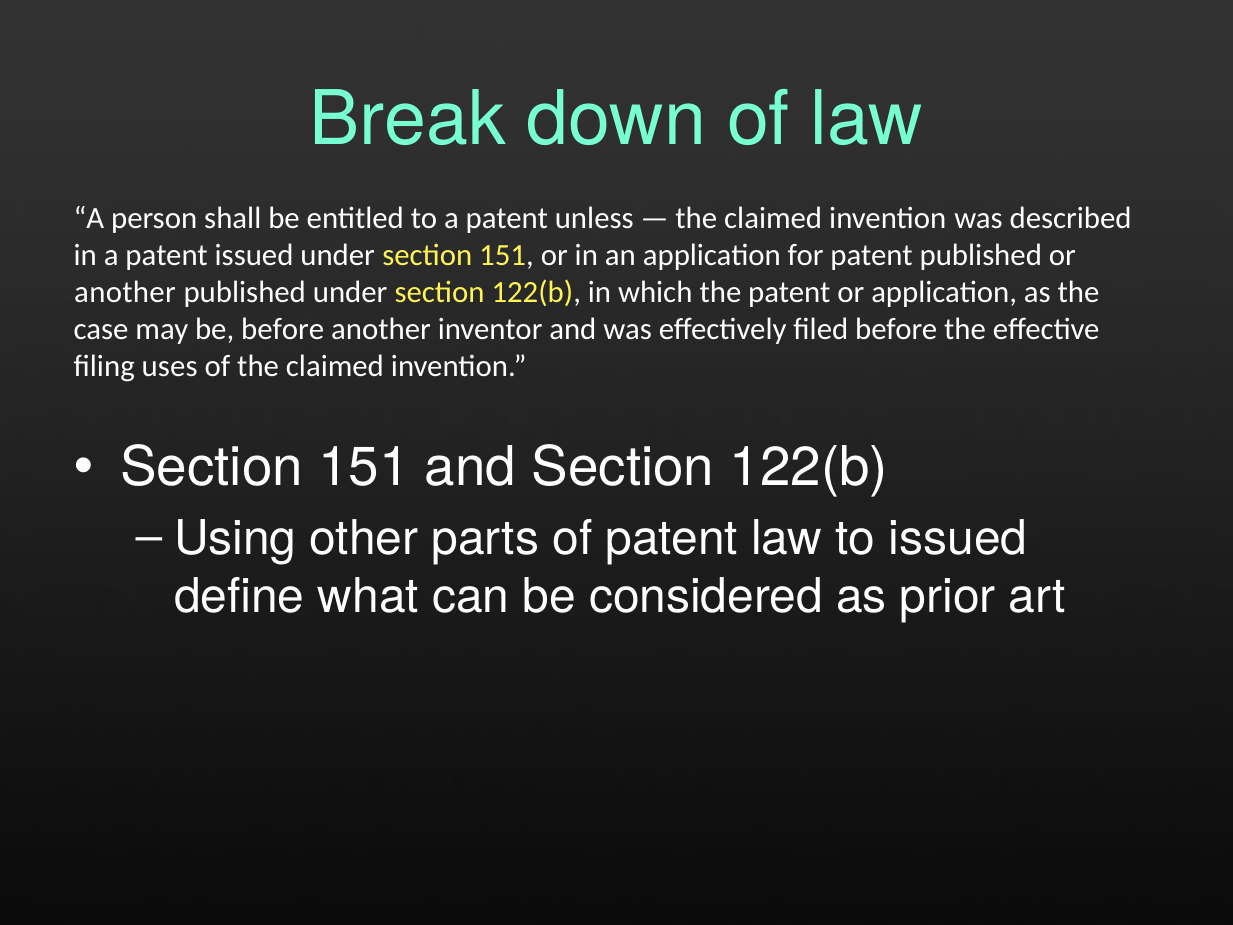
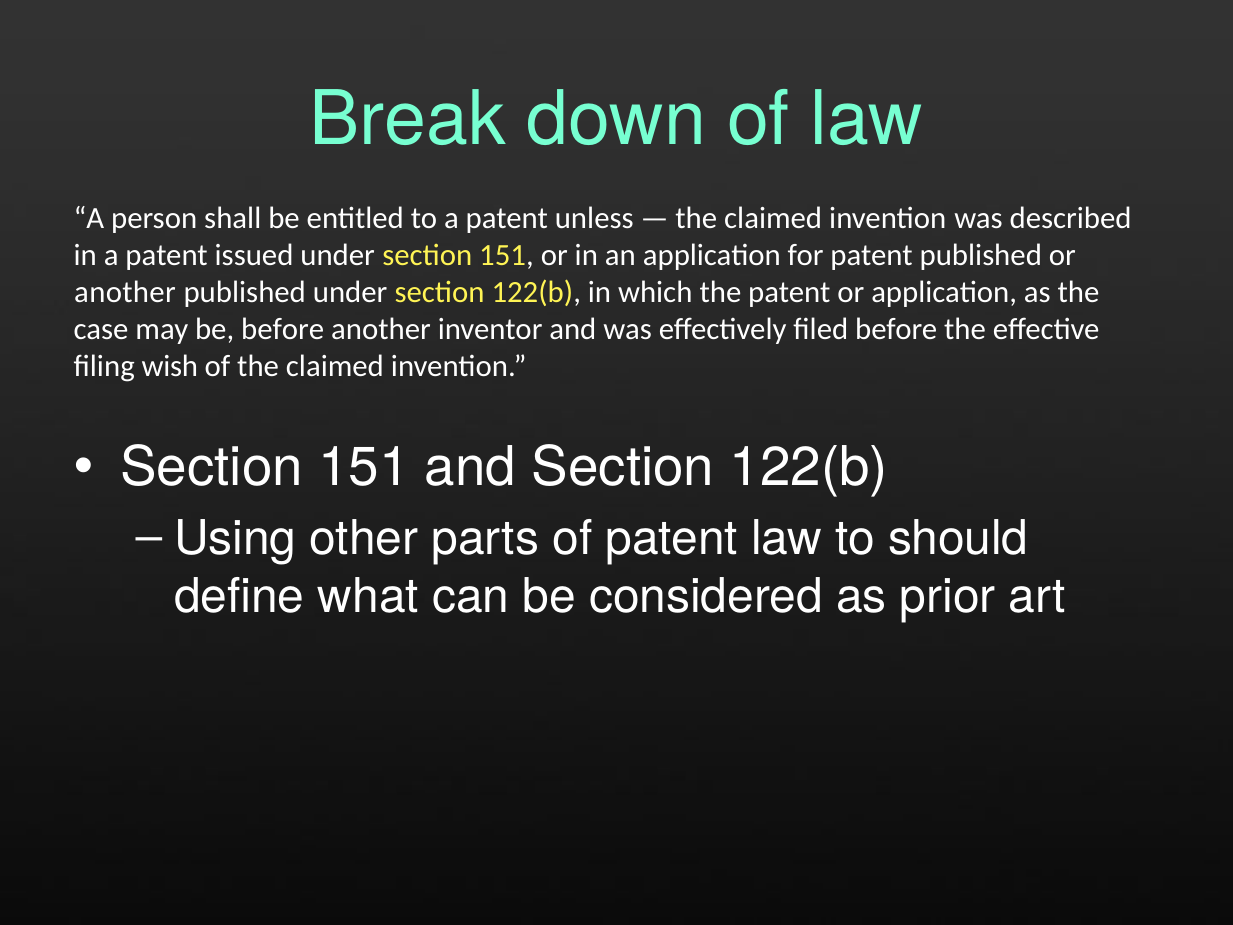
uses: uses -> wish
to issued: issued -> should
